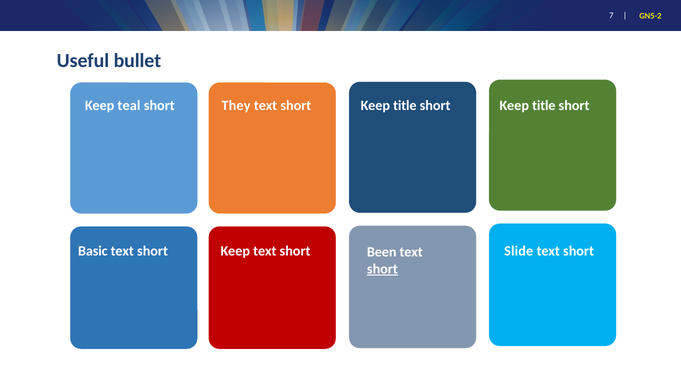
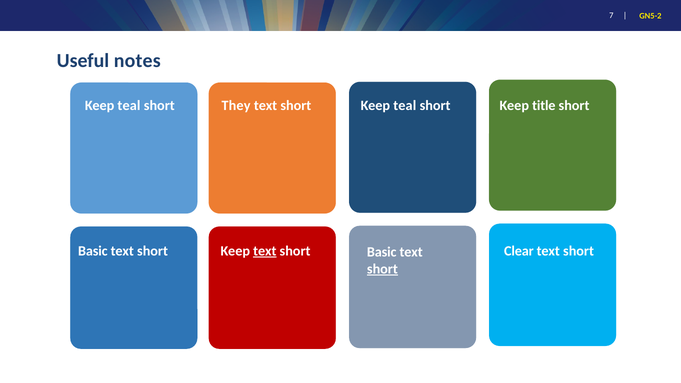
bullet: bullet -> notes
title at (405, 106): title -> teal
text at (265, 251) underline: none -> present
Slide: Slide -> Clear
Been at (382, 252): Been -> Basic
